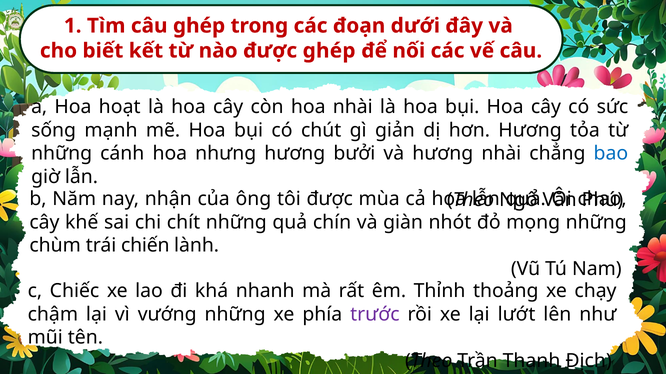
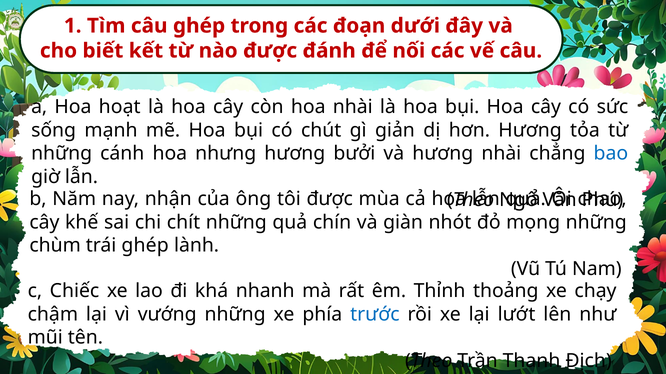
được ghép: ghép -> đánh
trái chiến: chiến -> ghép
trước colour: purple -> blue
